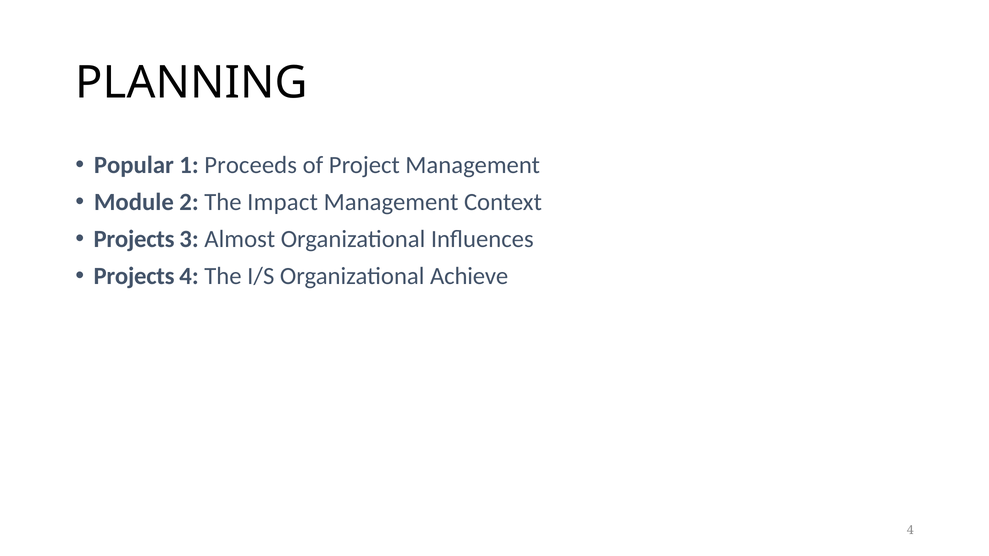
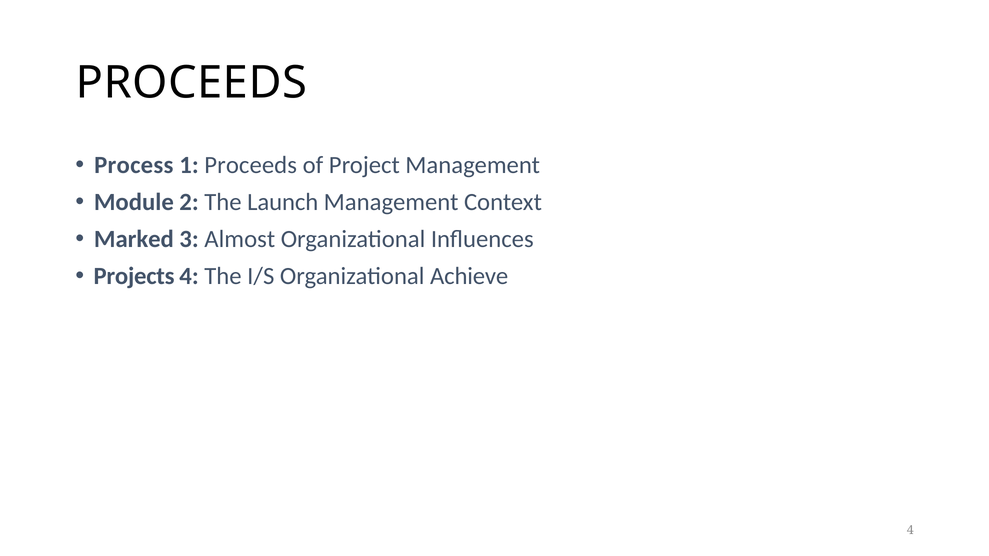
PLANNING at (192, 83): PLANNING -> PROCEEDS
Popular: Popular -> Process
Impact: Impact -> Launch
Projects at (134, 239): Projects -> Marked
